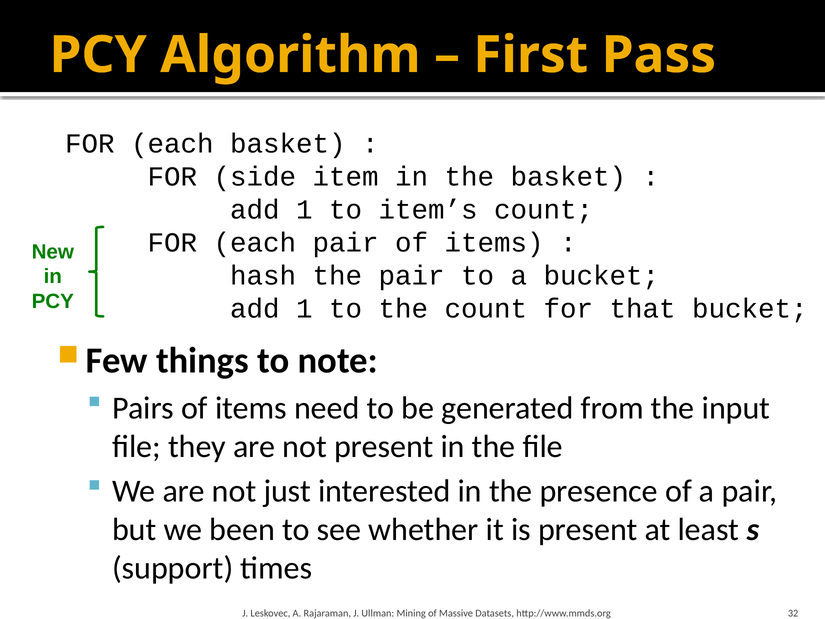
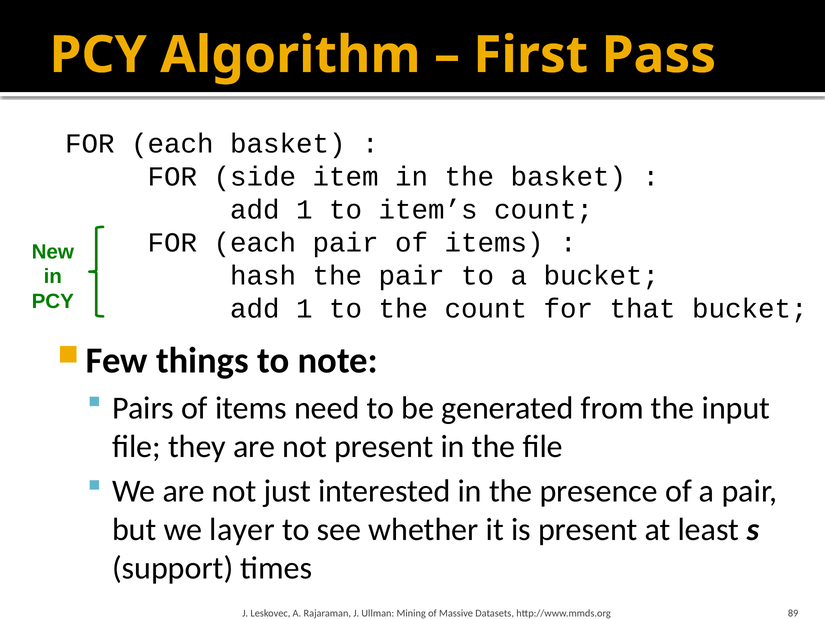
been: been -> layer
32: 32 -> 89
